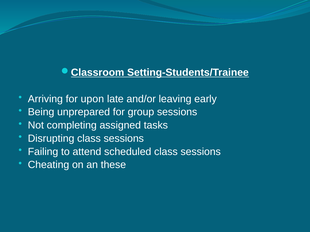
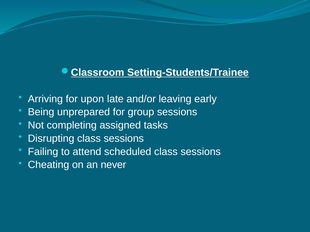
these: these -> never
